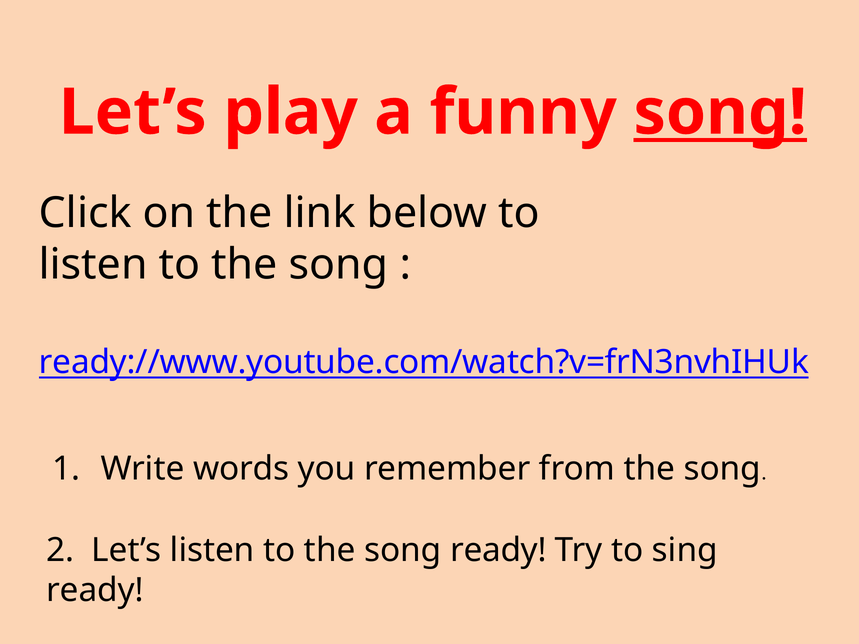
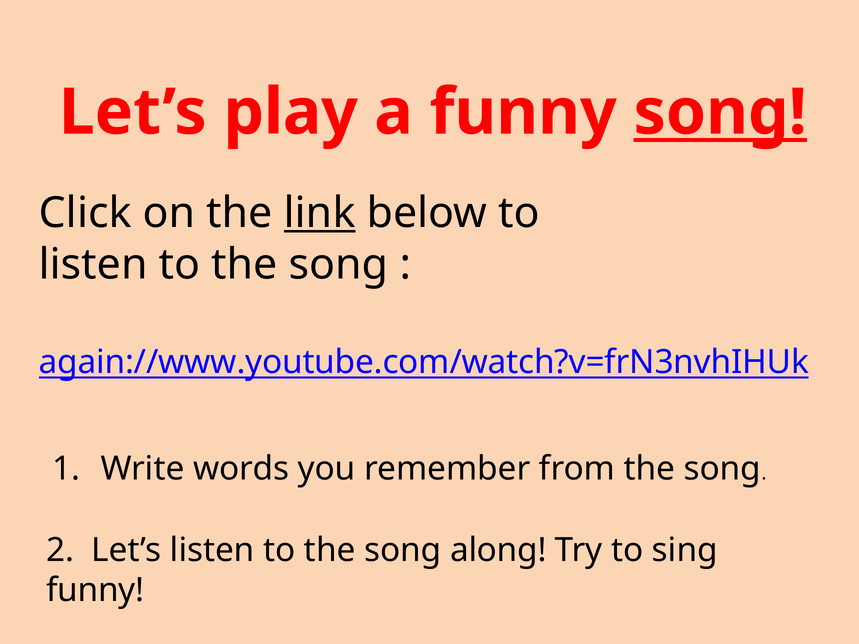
link underline: none -> present
ready://www.youtube.com/watch?v=frN3nvhIHUk: ready://www.youtube.com/watch?v=frN3nvhIHUk -> again://www.youtube.com/watch?v=frN3nvhIHUk
song ready: ready -> along
ready at (95, 591): ready -> funny
